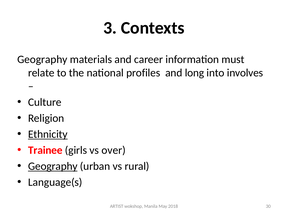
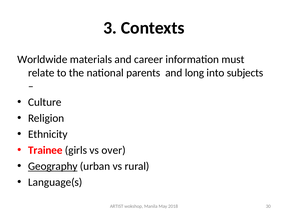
Geography at (42, 59): Geography -> Worldwide
profiles: profiles -> parents
involves: involves -> subjects
Ethnicity underline: present -> none
